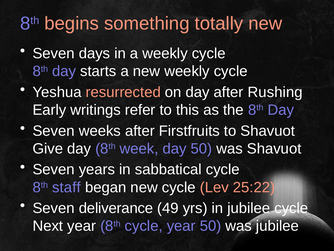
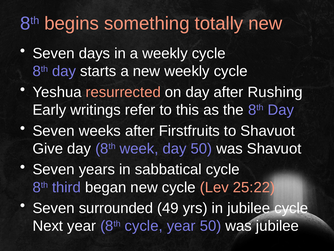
staff: staff -> third
deliverance: deliverance -> surrounded
